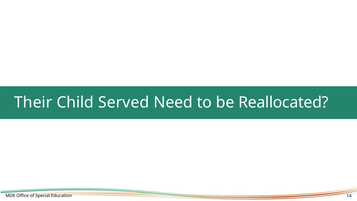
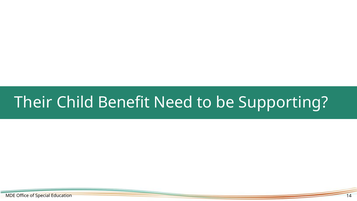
Served: Served -> Benefit
Reallocated: Reallocated -> Supporting
